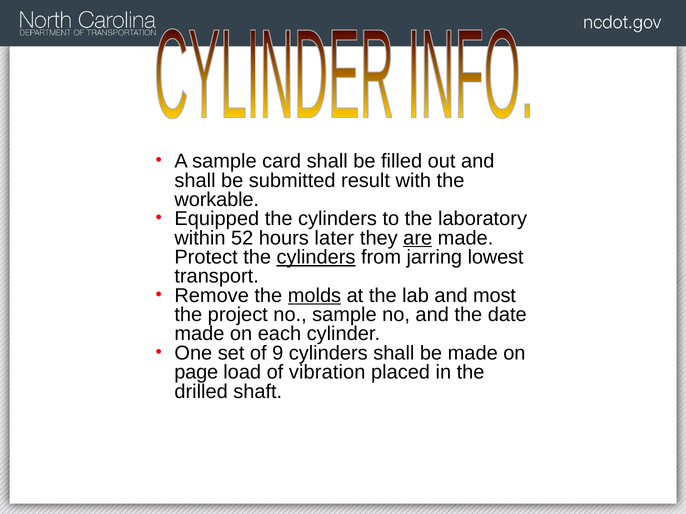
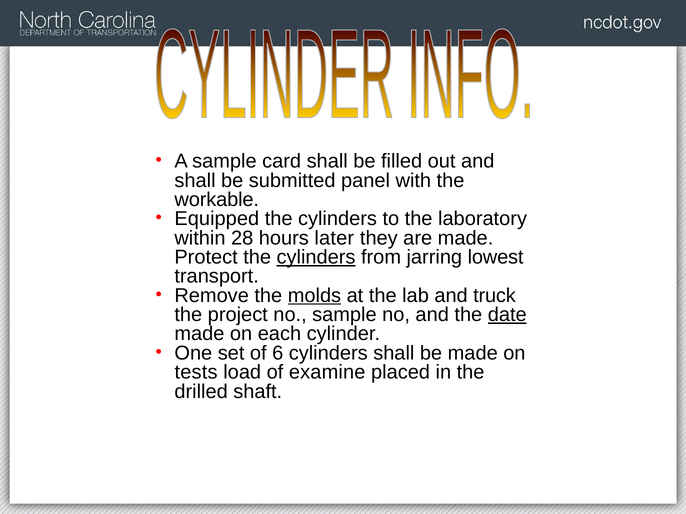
result: result -> panel
52: 52 -> 28
are underline: present -> none
most: most -> truck
date underline: none -> present
9: 9 -> 6
page: page -> tests
vibration: vibration -> examine
